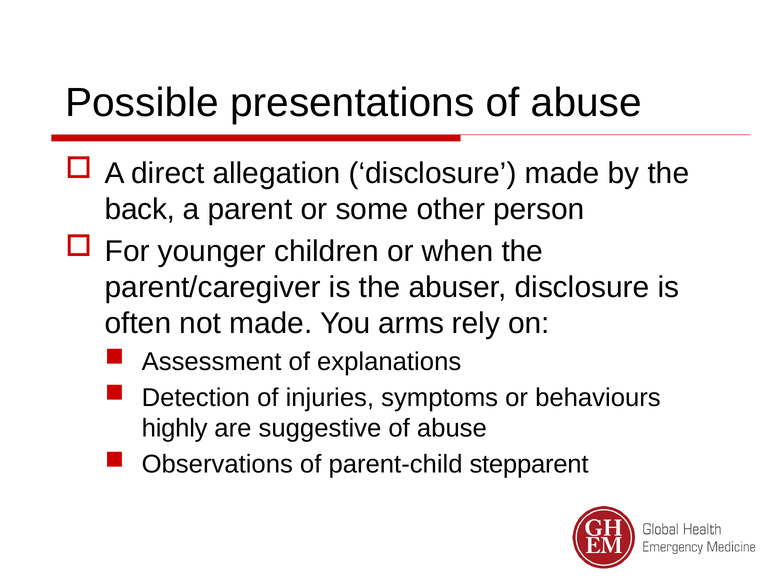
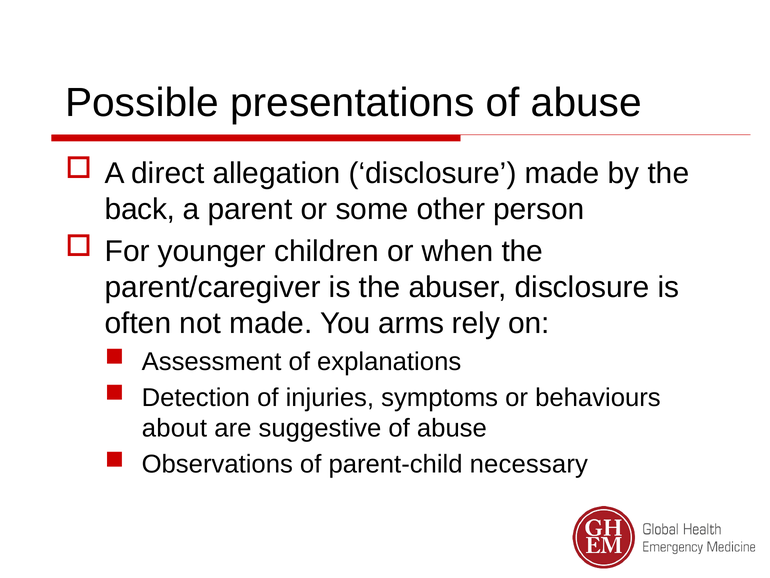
highly: highly -> about
stepparent: stepparent -> necessary
